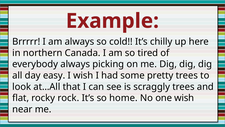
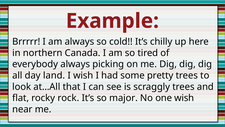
easy: easy -> land
home: home -> major
